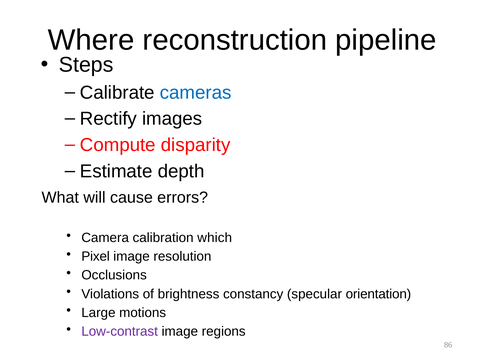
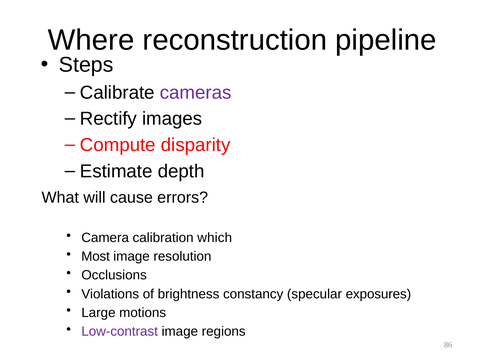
cameras colour: blue -> purple
Pixel: Pixel -> Most
orientation: orientation -> exposures
